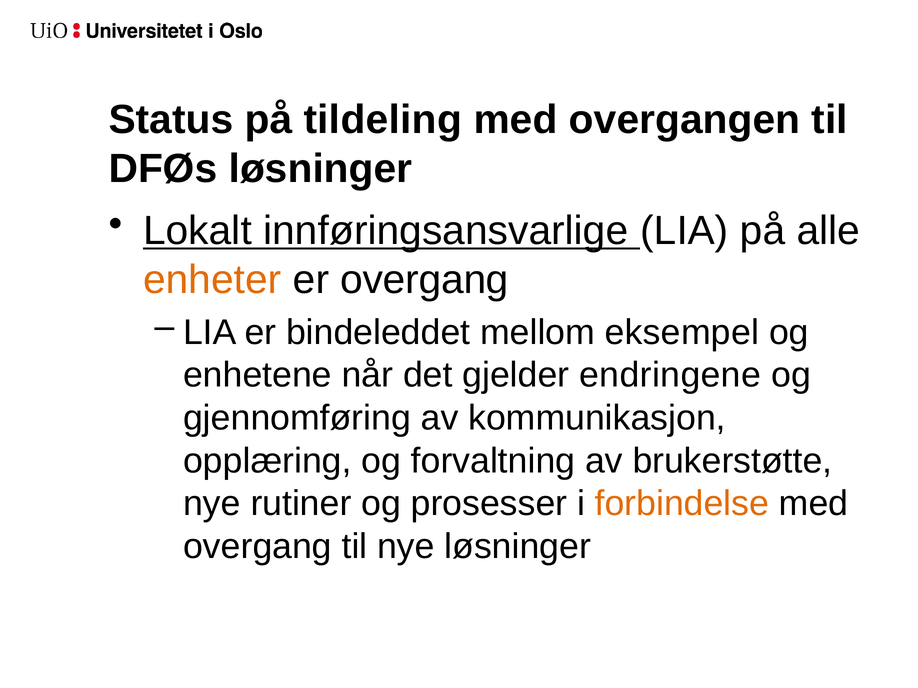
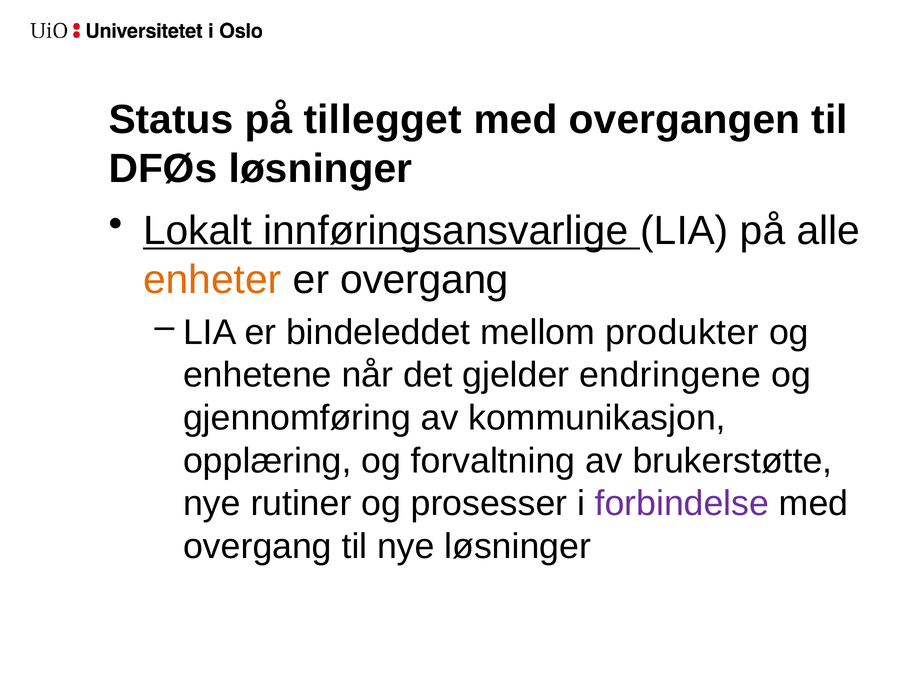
tildeling: tildeling -> tillegget
eksempel: eksempel -> produkter
forbindelse colour: orange -> purple
